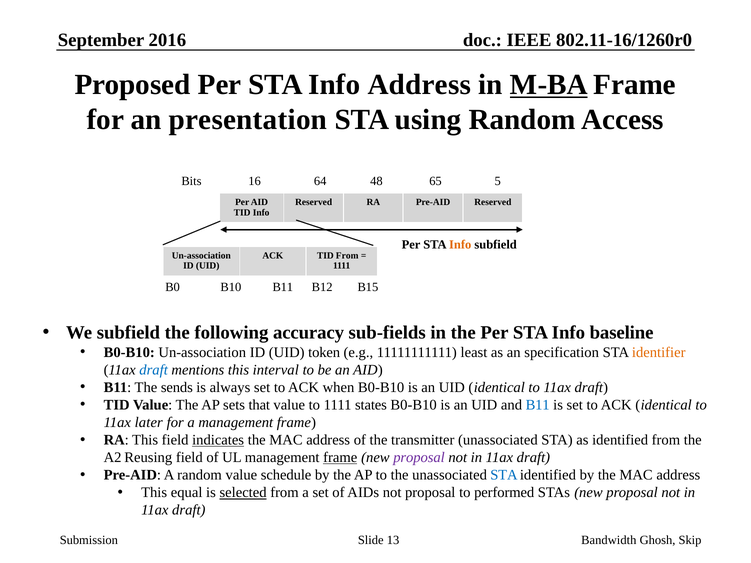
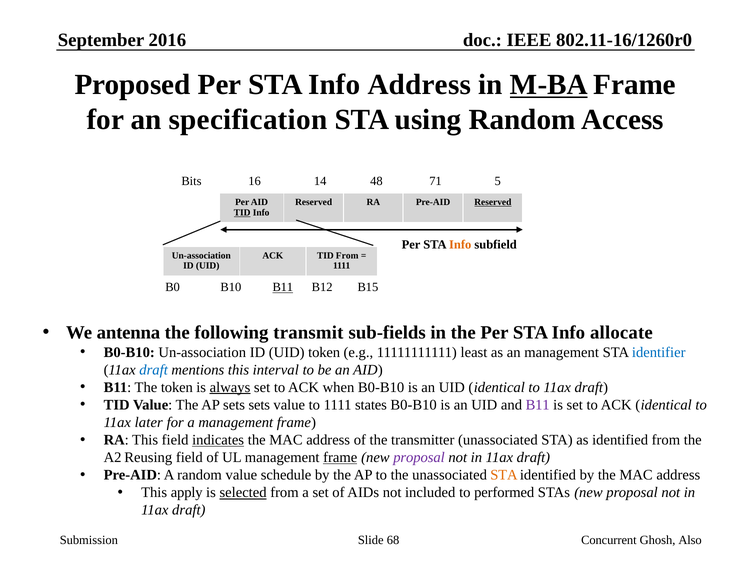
presentation: presentation -> specification
64: 64 -> 14
65: 65 -> 71
Reserved at (493, 202) underline: none -> present
TID at (242, 213) underline: none -> present
B11 at (283, 287) underline: none -> present
We subfield: subfield -> antenna
accuracy: accuracy -> transmit
baseline: baseline -> allocate
an specification: specification -> management
identifier colour: orange -> blue
The sends: sends -> token
always underline: none -> present
sets that: that -> sets
B11 at (538, 405) colour: blue -> purple
STA at (504, 475) colour: blue -> orange
equal: equal -> apply
not proposal: proposal -> included
13: 13 -> 68
Bandwidth: Bandwidth -> Concurrent
Skip: Skip -> Also
